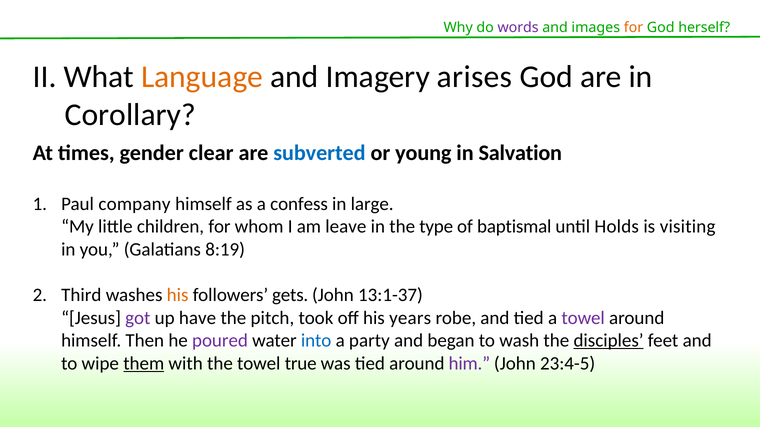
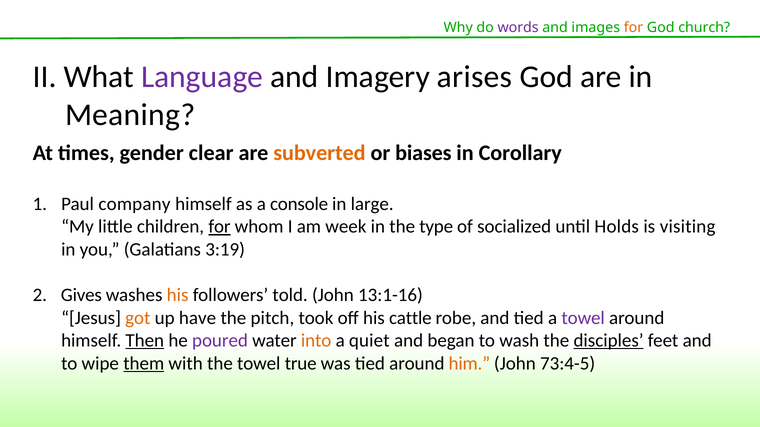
herself: herself -> church
Language colour: orange -> purple
Corollary: Corollary -> Meaning
subverted colour: blue -> orange
young: young -> biases
Salvation: Salvation -> Corollary
confess: confess -> console
for at (219, 227) underline: none -> present
leave: leave -> week
baptismal: baptismal -> socialized
8:19: 8:19 -> 3:19
Third: Third -> Gives
gets: gets -> told
13:1-37: 13:1-37 -> 13:1-16
got colour: purple -> orange
years: years -> cattle
Then underline: none -> present
into colour: blue -> orange
party: party -> quiet
him colour: purple -> orange
23:4-5: 23:4-5 -> 73:4-5
